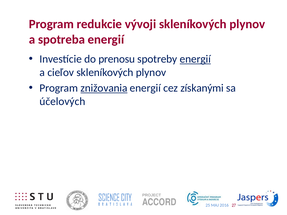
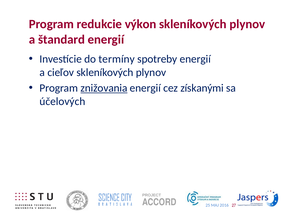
vývoji: vývoji -> výkon
spotreba: spotreba -> štandard
prenosu: prenosu -> termíny
energií at (195, 59) underline: present -> none
